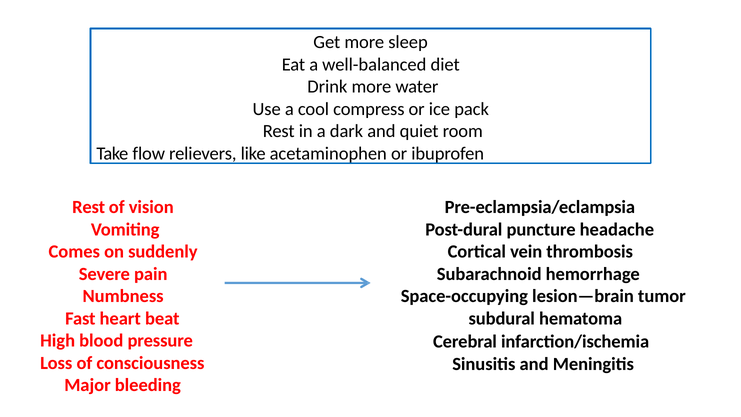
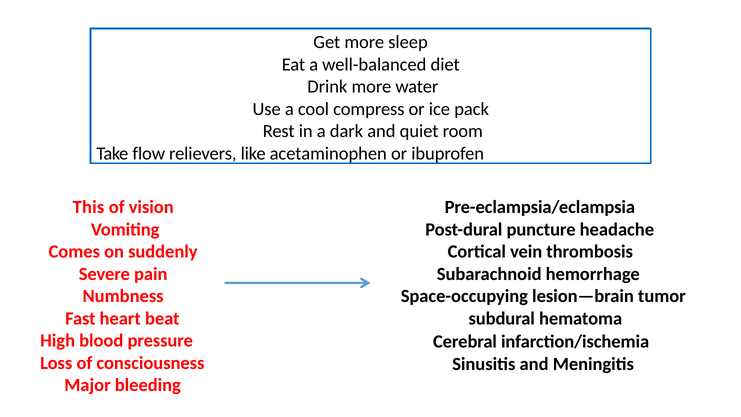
Rest at (89, 207): Rest -> This
